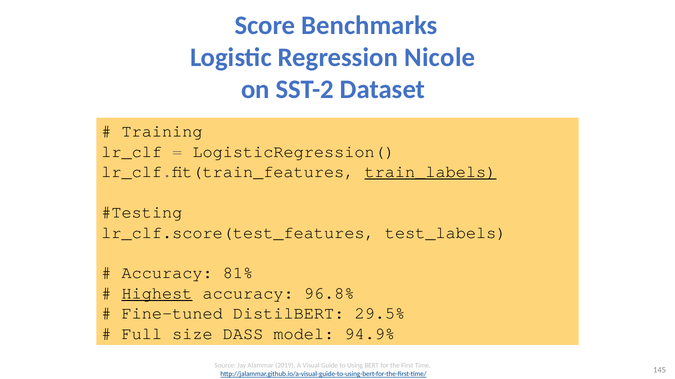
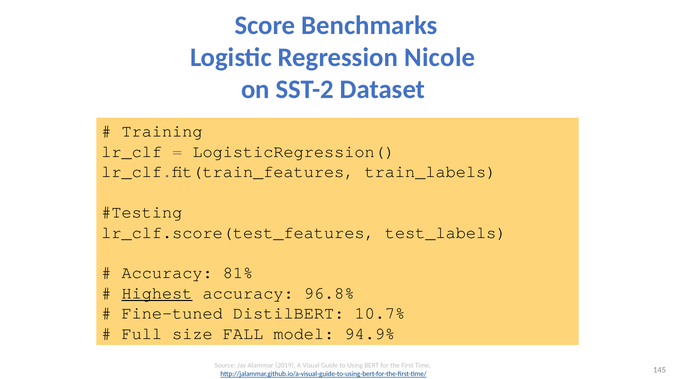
train_labels underline: present -> none
29.5%: 29.5% -> 10.7%
DASS: DASS -> FALL
